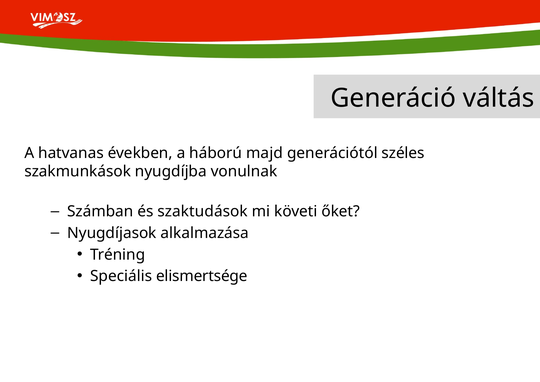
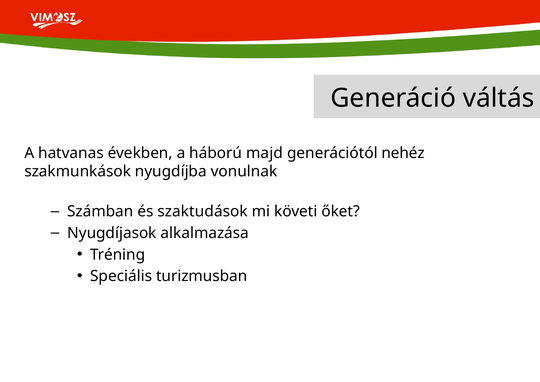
széles: széles -> nehéz
elismertsége: elismertsége -> turizmusban
